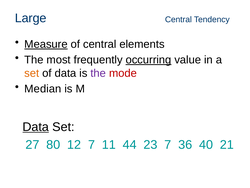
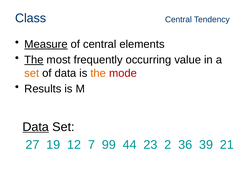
Large: Large -> Class
The at (34, 60) underline: none -> present
occurring underline: present -> none
the at (98, 73) colour: purple -> orange
Median: Median -> Results
80: 80 -> 19
11: 11 -> 99
23 7: 7 -> 2
40: 40 -> 39
